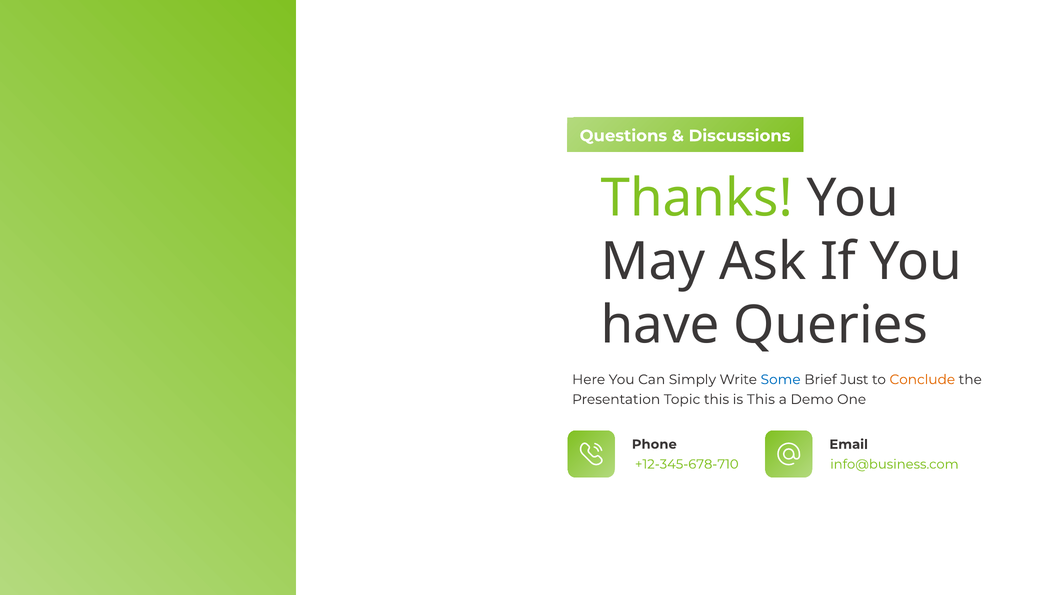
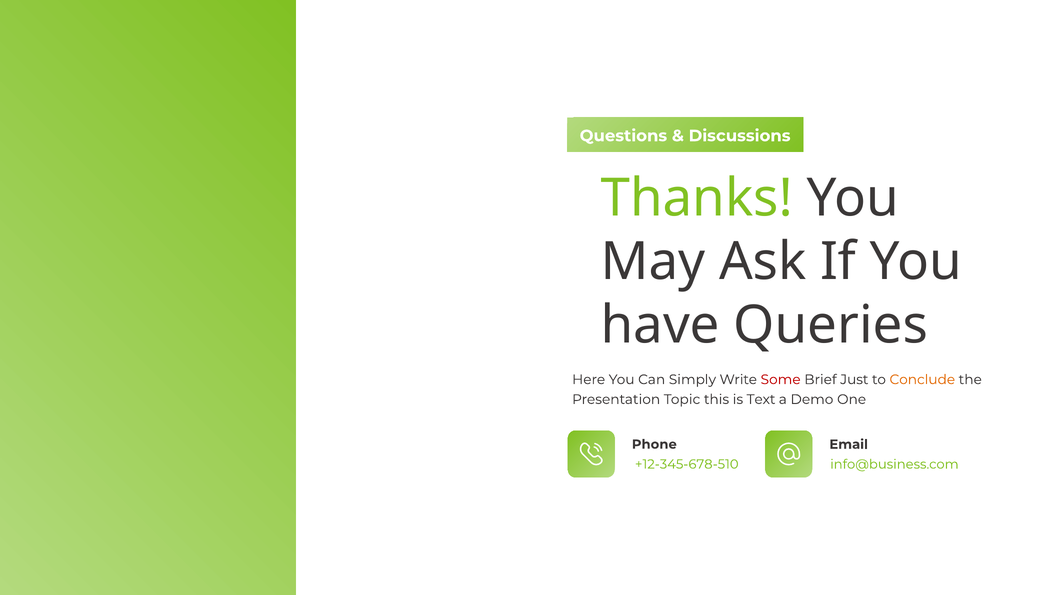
Some colour: blue -> red
is This: This -> Text
+12-345-678-710: +12-345-678-710 -> +12-345-678-510
